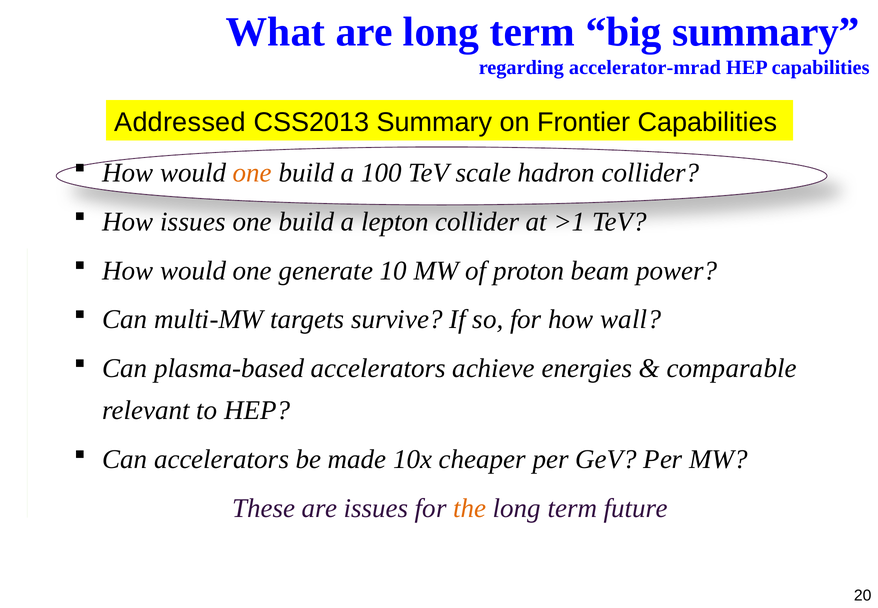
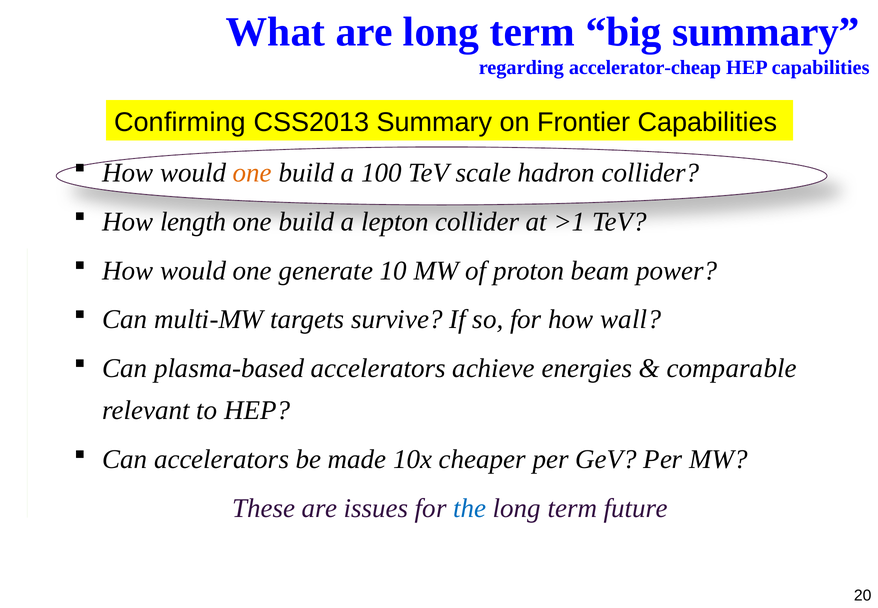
accelerator-mrad: accelerator-mrad -> accelerator-cheap
Addressed: Addressed -> Confirming
How issues: issues -> length
the colour: orange -> blue
